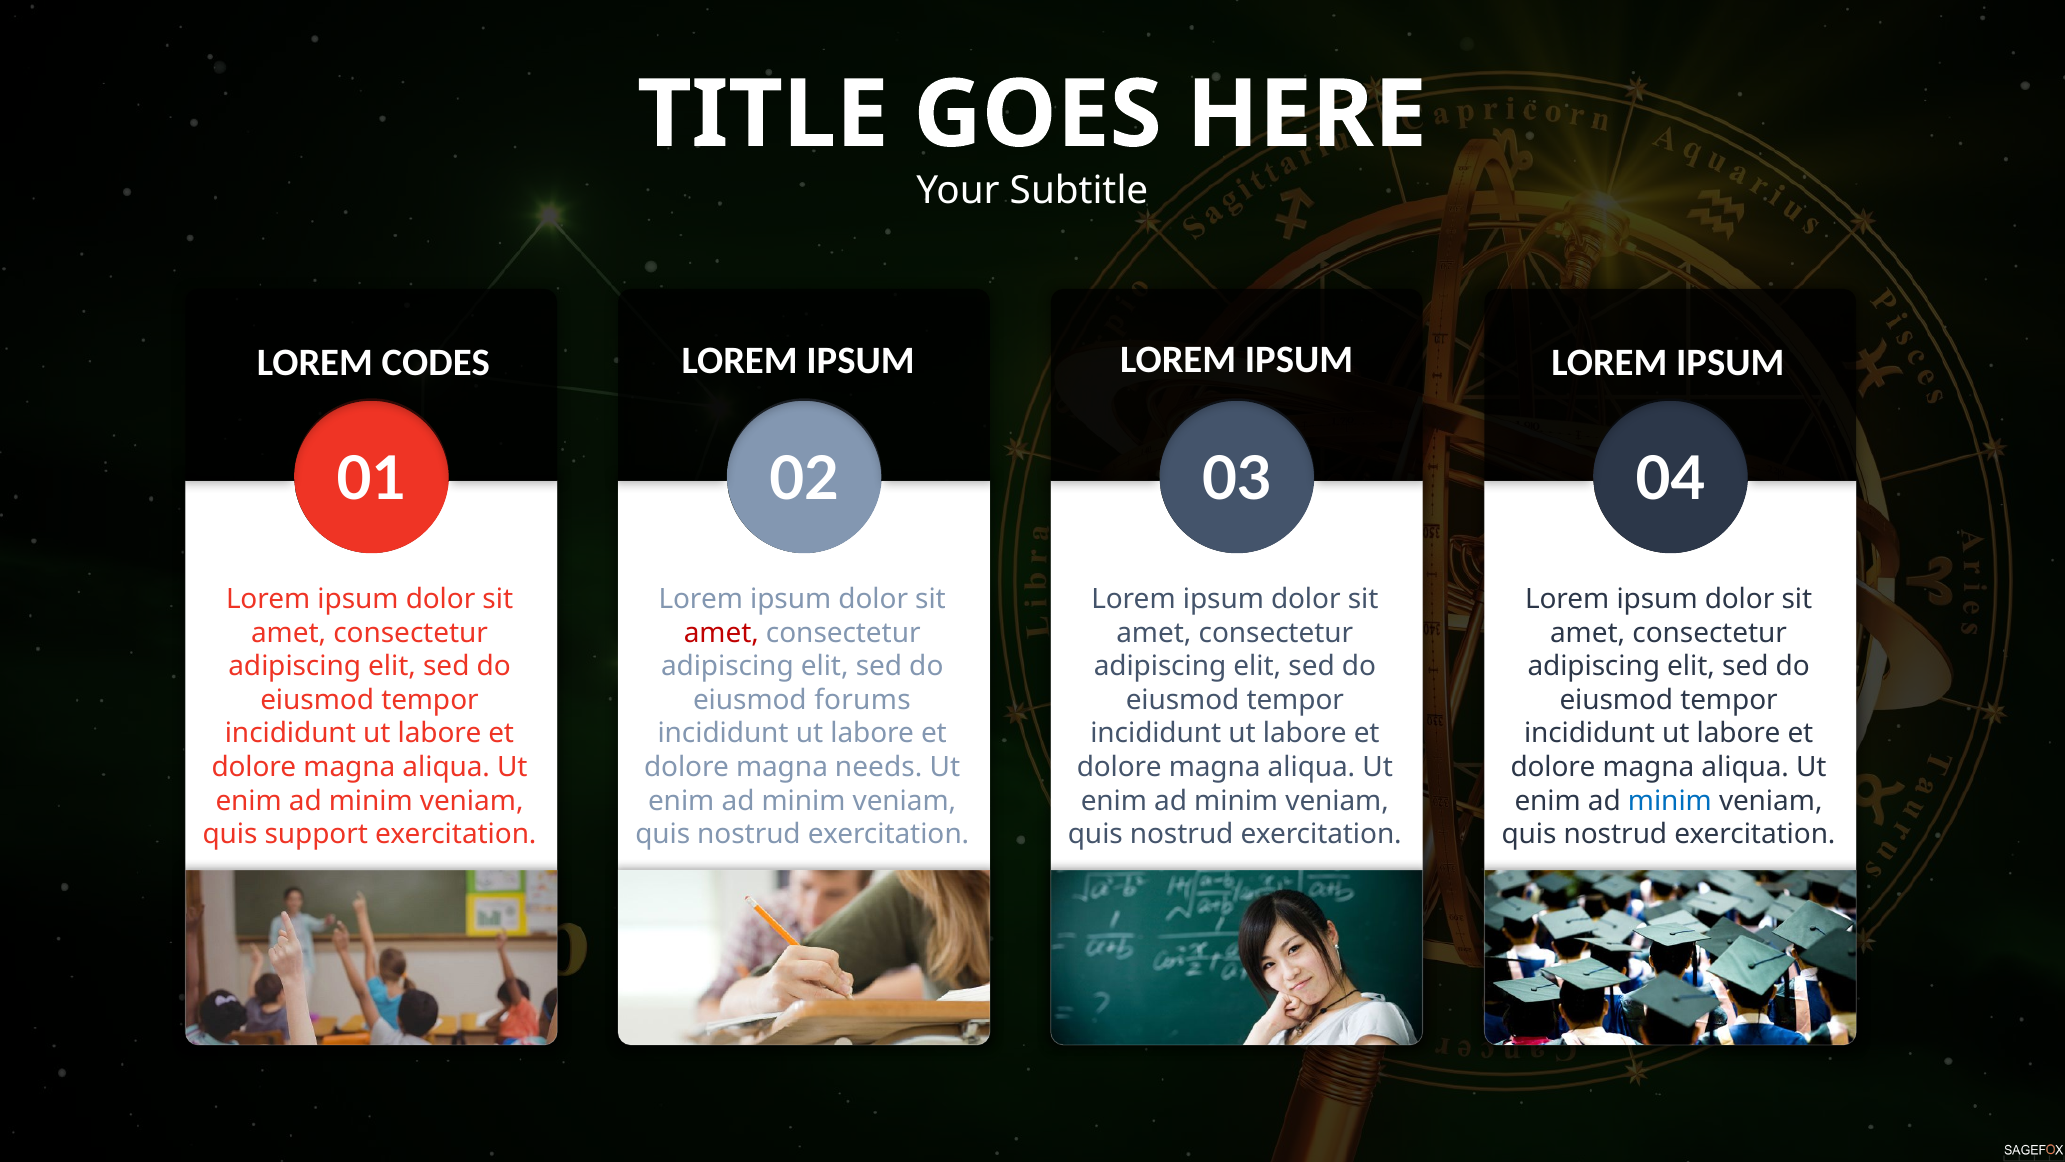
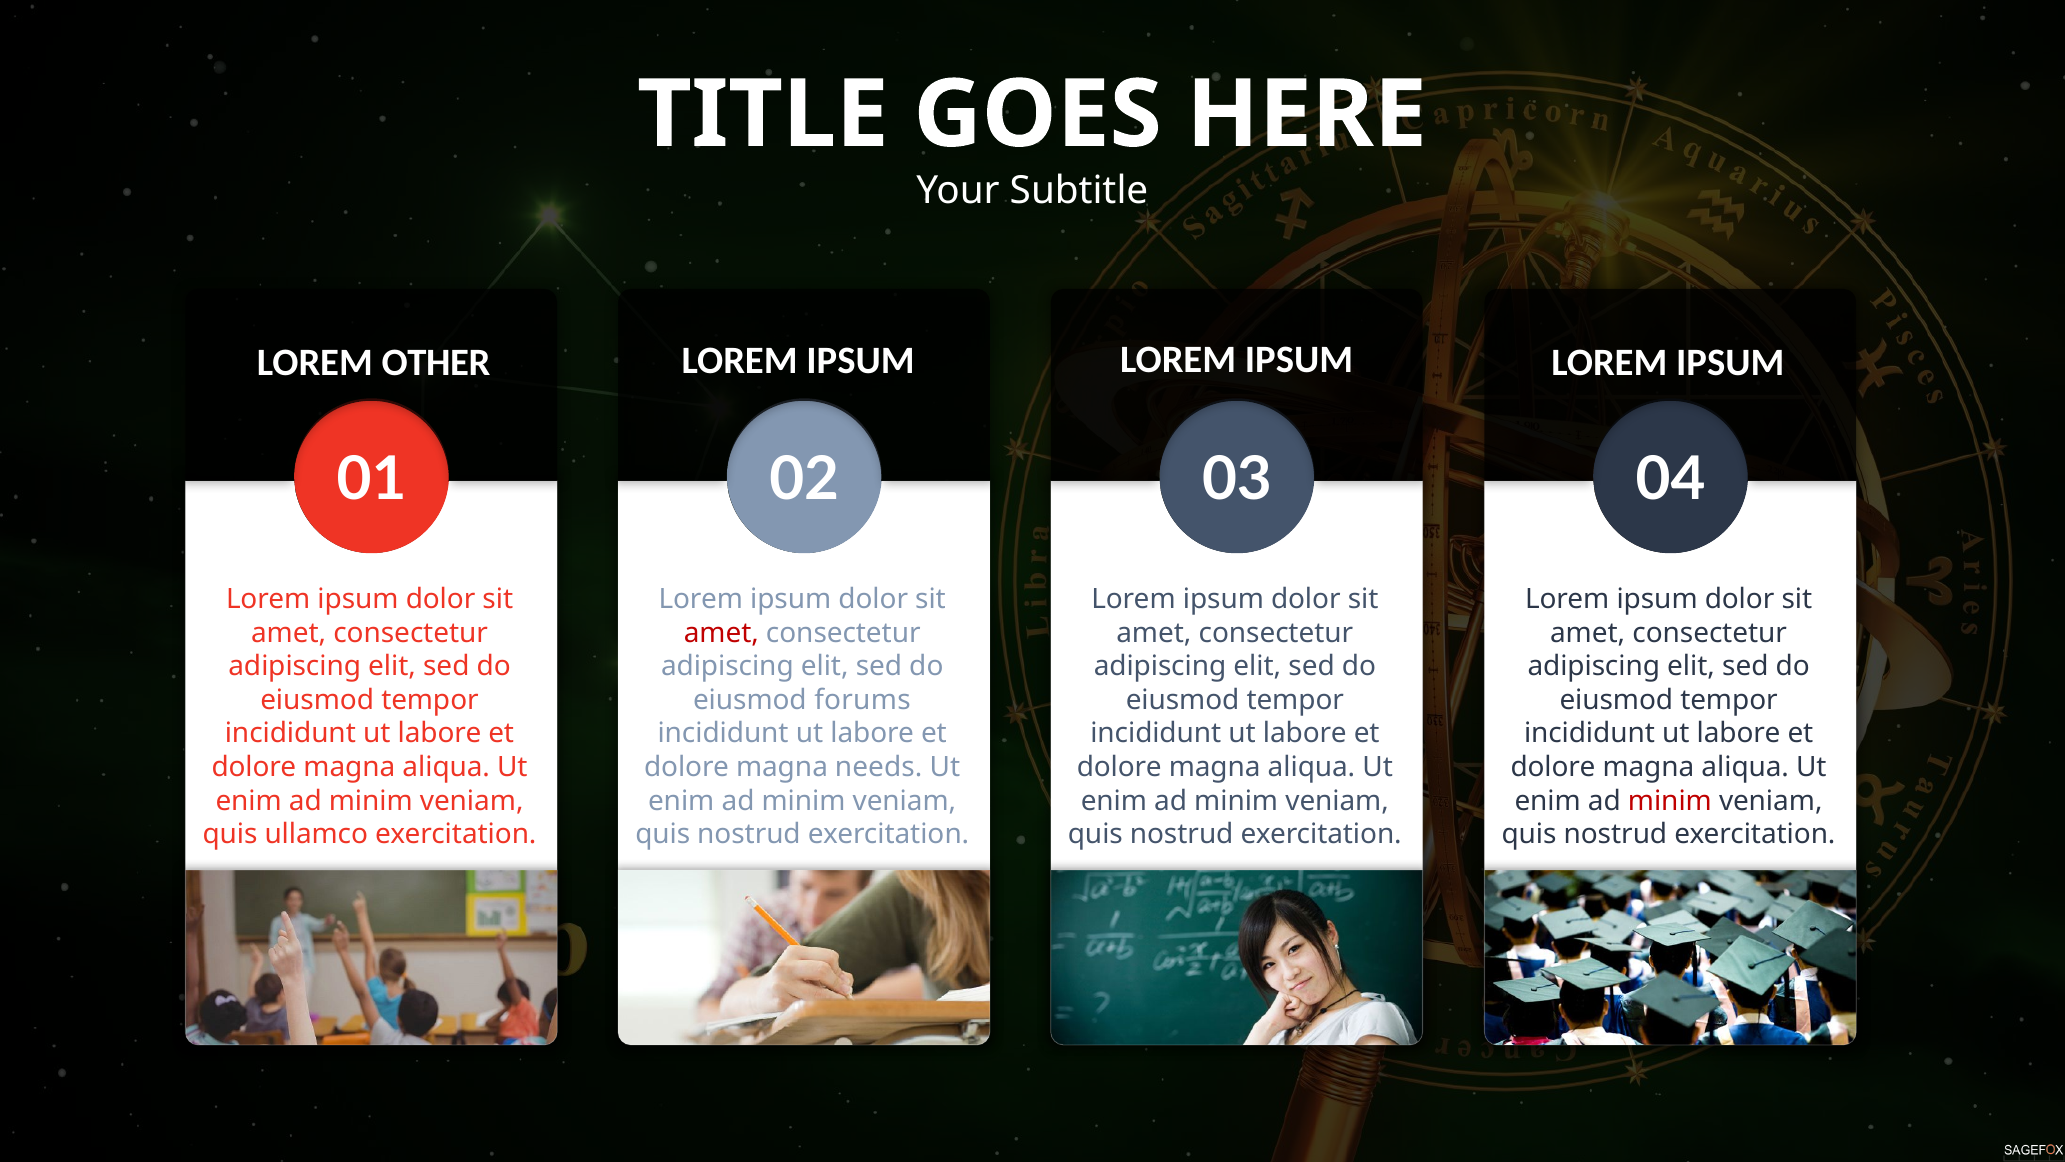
CODES: CODES -> OTHER
minim at (1670, 801) colour: blue -> red
support: support -> ullamco
